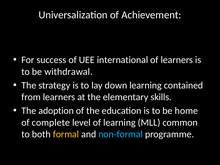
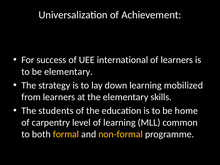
be withdrawal: withdrawal -> elementary
contained: contained -> mobilized
adoption: adoption -> students
complete: complete -> carpentry
non-formal colour: light blue -> yellow
